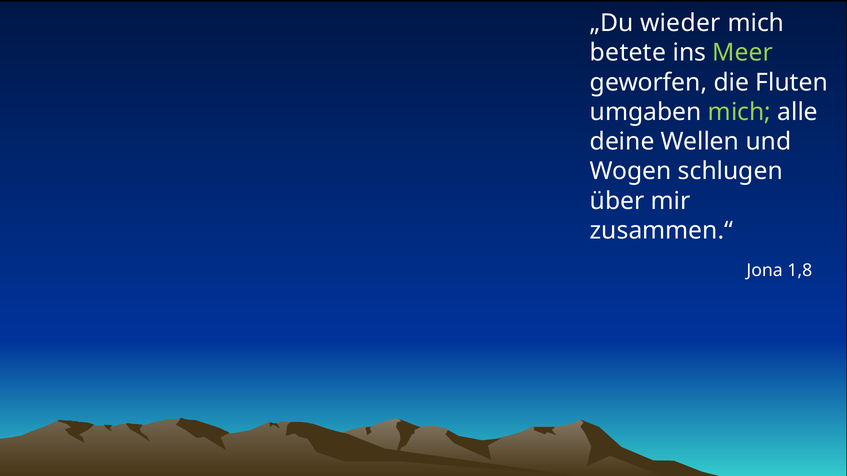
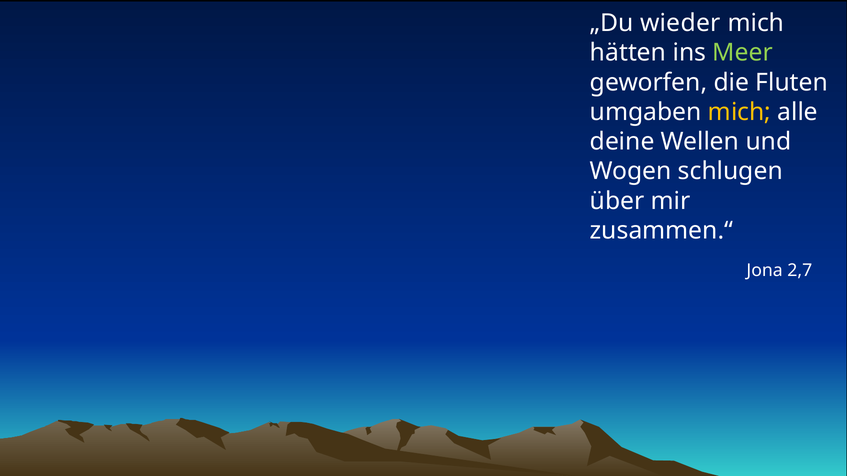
betete: betete -> hätten
mich at (739, 112) colour: light green -> yellow
1,8: 1,8 -> 2,7
